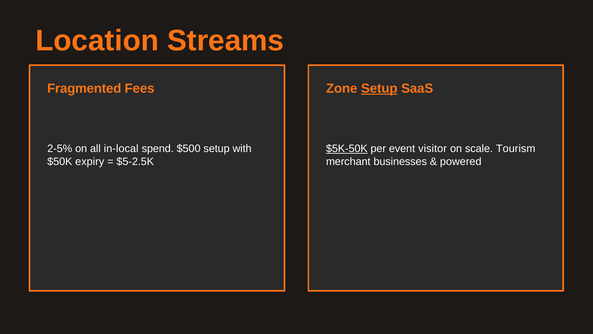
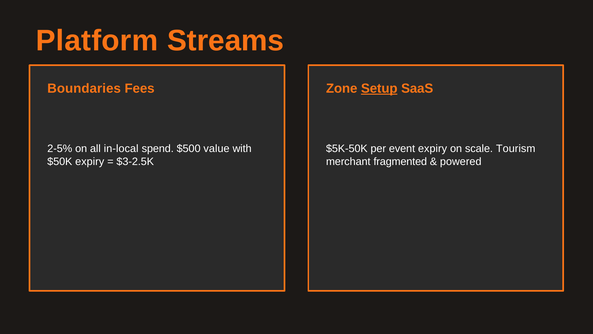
Location: Location -> Platform
Fragmented: Fragmented -> Boundaries
$500 setup: setup -> value
$5K-50K underline: present -> none
event visitor: visitor -> expiry
$5-2.5K: $5-2.5K -> $3-2.5K
businesses: businesses -> fragmented
